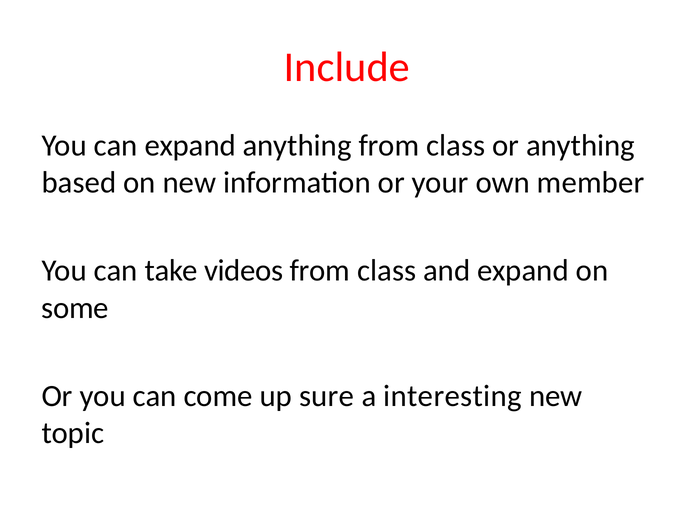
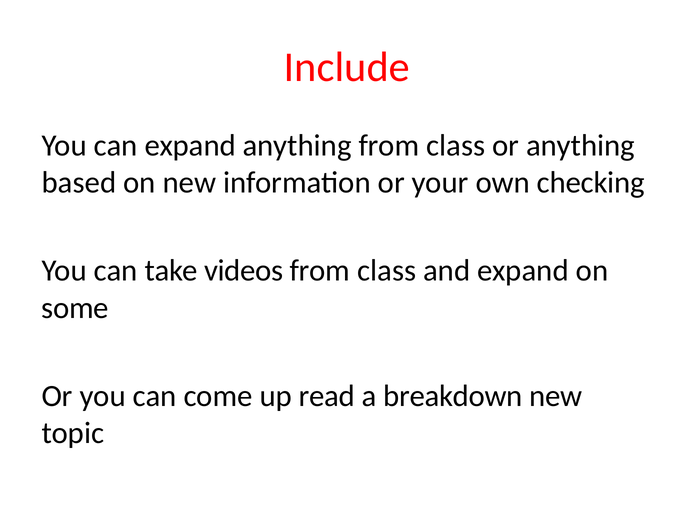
member: member -> checking
sure: sure -> read
interesting: interesting -> breakdown
